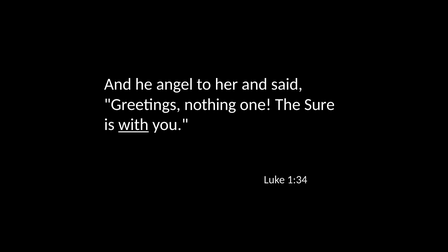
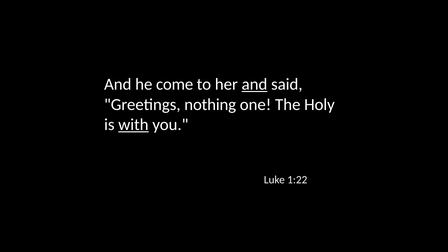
angel: angel -> come
and at (254, 84) underline: none -> present
Sure: Sure -> Holy
1:34: 1:34 -> 1:22
